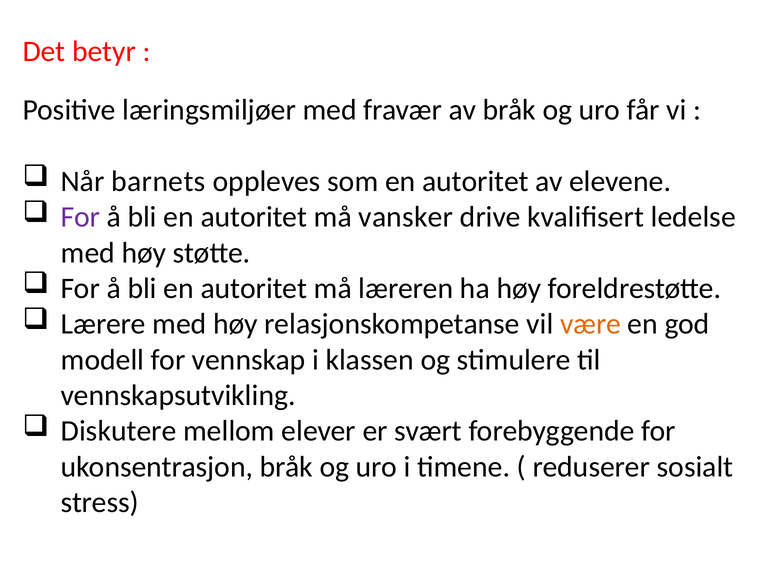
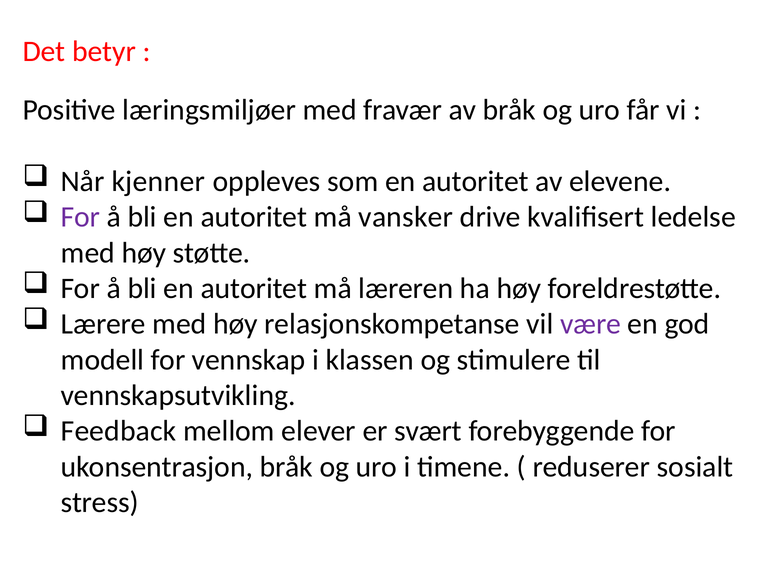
barnets: barnets -> kjenner
være colour: orange -> purple
Diskutere: Diskutere -> Feedback
